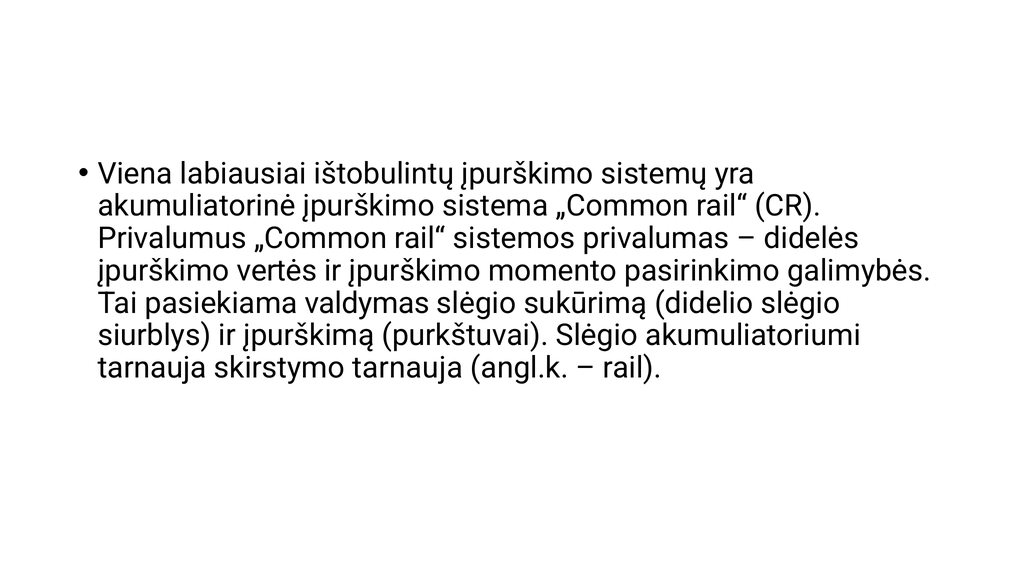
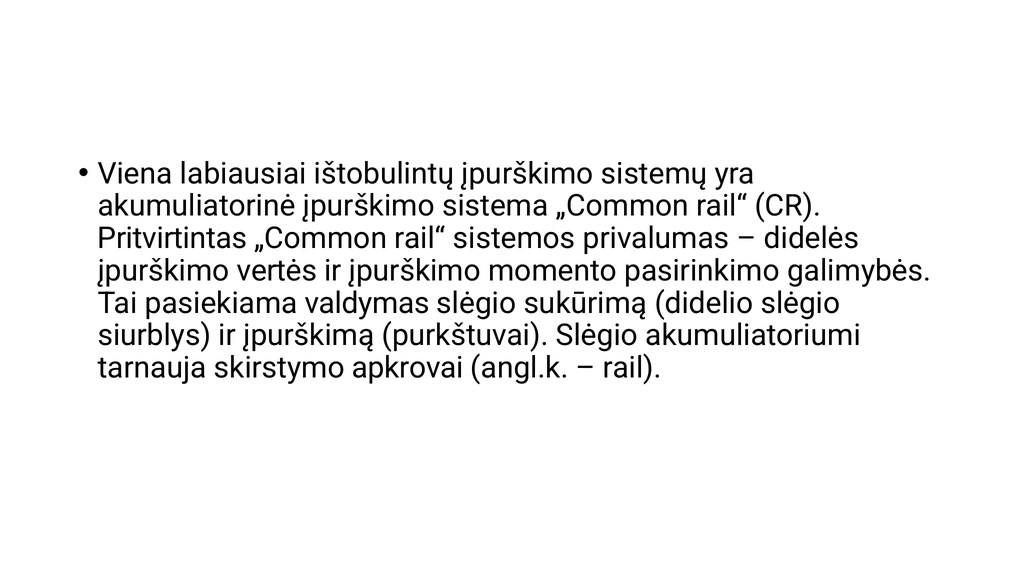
Privalumus: Privalumus -> Pritvirtintas
skirstymo tarnauja: tarnauja -> apkrovai
